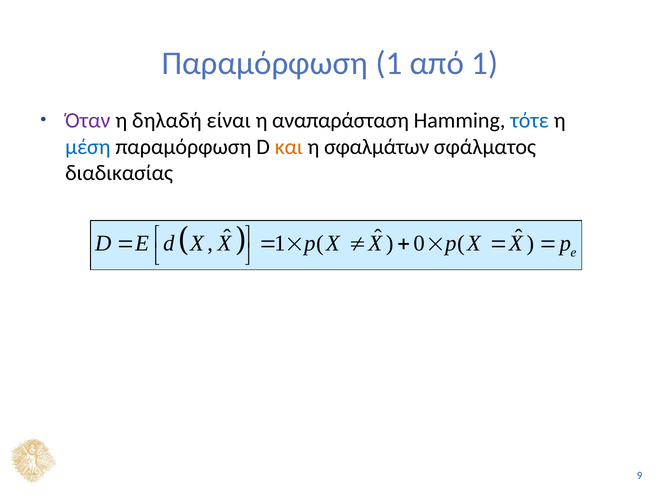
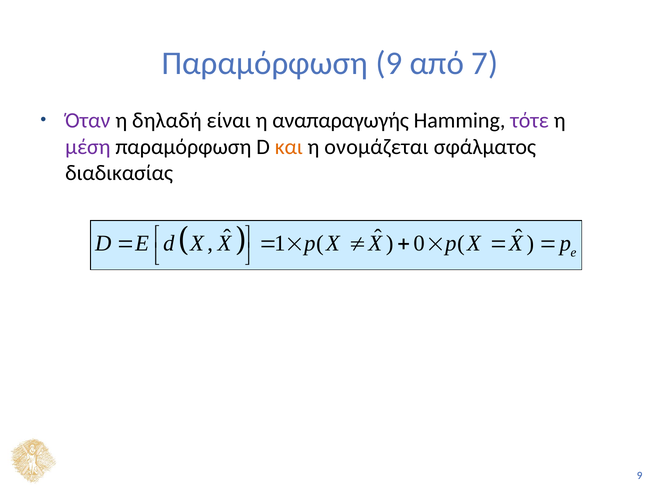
Παραμόρφωση 1: 1 -> 9
από 1: 1 -> 7
αναπαράσταση: αναπαράσταση -> αναπαραγωγής
τότε colour: blue -> purple
μέση colour: blue -> purple
σφαλμάτων: σφαλμάτων -> ονομάζεται
